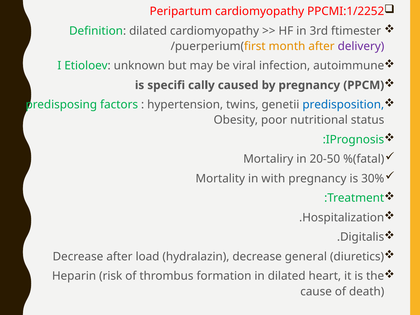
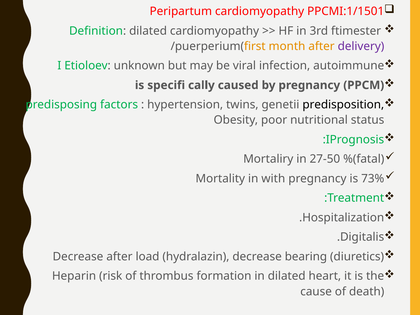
PPCMI:1/2252: PPCMI:1/2252 -> PPCMI:1/1501
predisposition colour: blue -> black
20-50: 20-50 -> 27-50
30%: 30% -> 73%
general: general -> bearing
